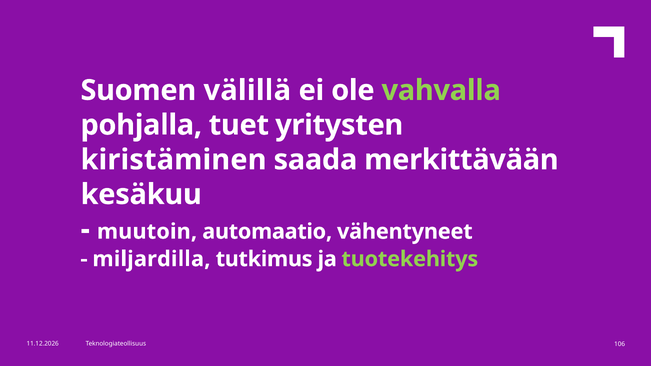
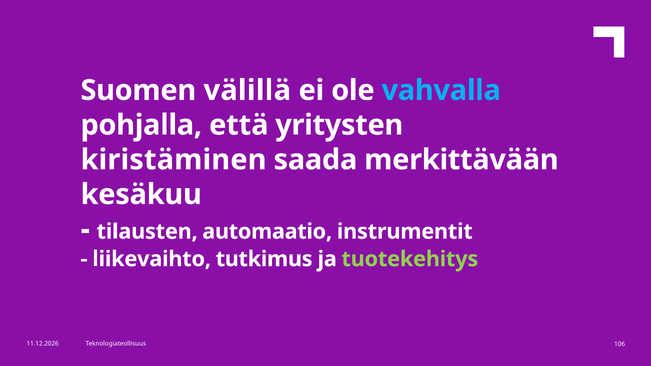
vahvalla colour: light green -> light blue
tuet: tuet -> että
muutoin: muutoin -> tilausten
vähentyneet: vähentyneet -> instrumentit
miljardilla: miljardilla -> liikevaihto
